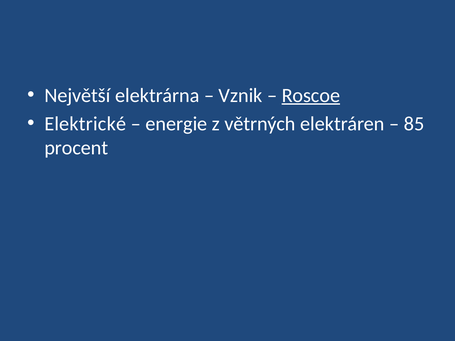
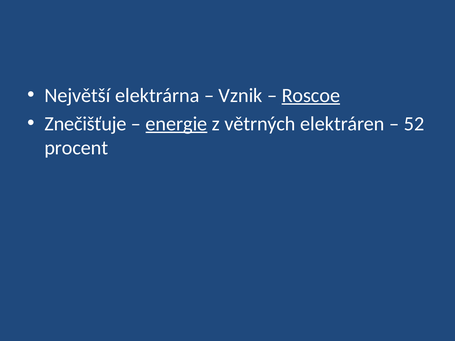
Elektrické: Elektrické -> Znečišťuje
energie underline: none -> present
85: 85 -> 52
